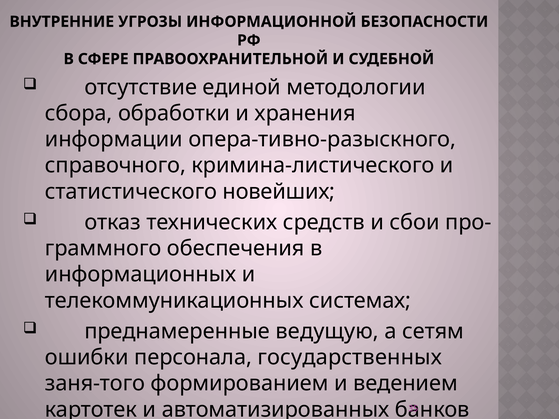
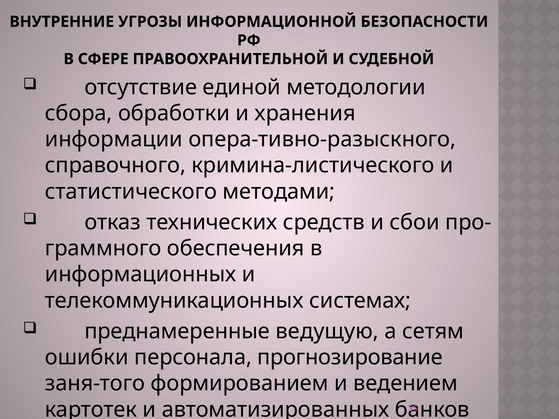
новейших: новейших -> методами
государственных: государственных -> прогнозирование
